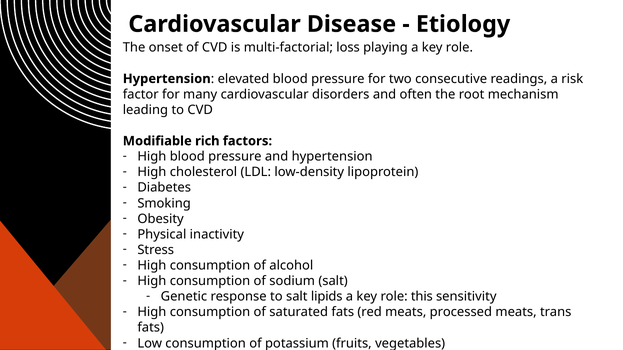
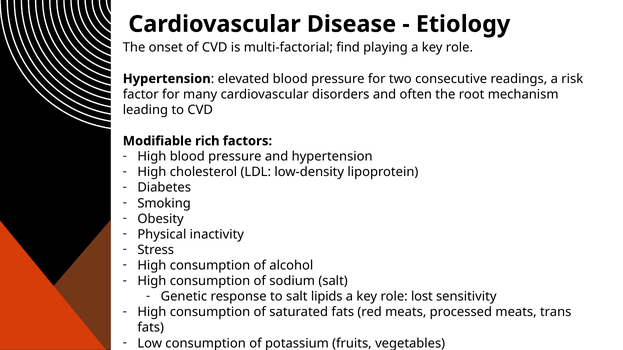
loss: loss -> find
this: this -> lost
